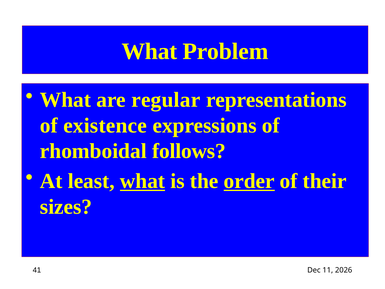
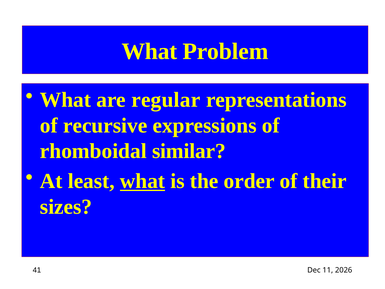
existence: existence -> recursive
follows: follows -> similar
order underline: present -> none
